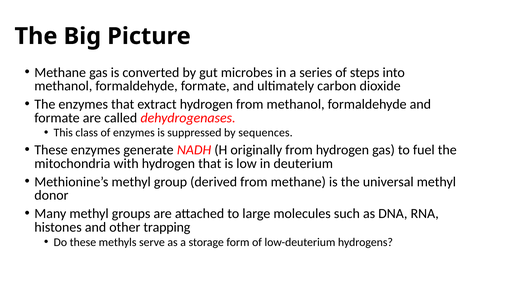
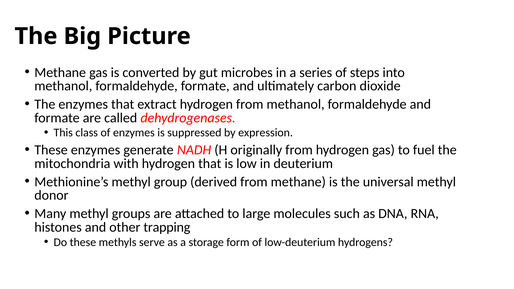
sequences: sequences -> expression
